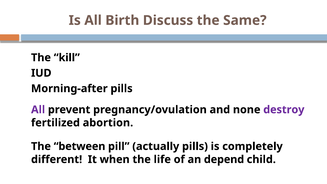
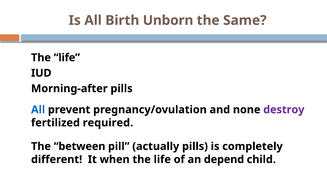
Discuss: Discuss -> Unborn
kill at (67, 58): kill -> life
All at (38, 110) colour: purple -> blue
abortion: abortion -> required
